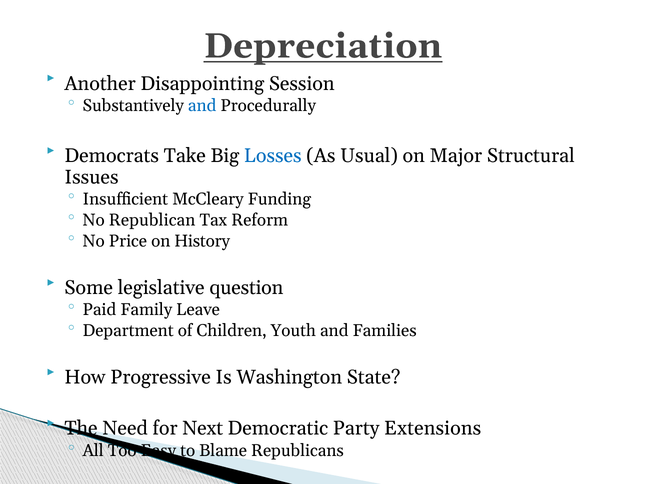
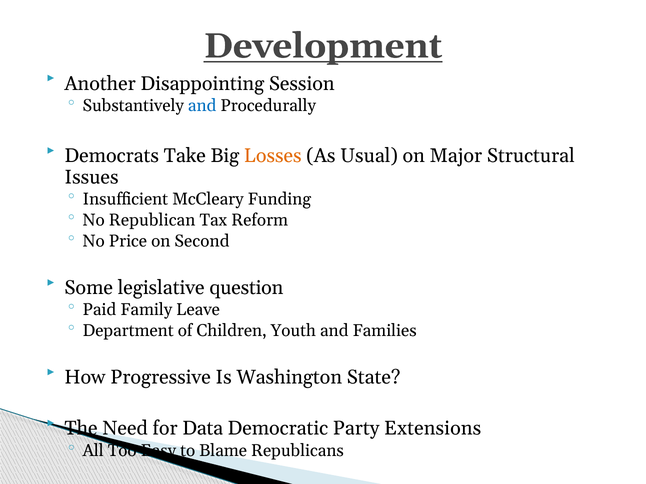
Depreciation: Depreciation -> Development
Losses colour: blue -> orange
History: History -> Second
Next: Next -> Data
